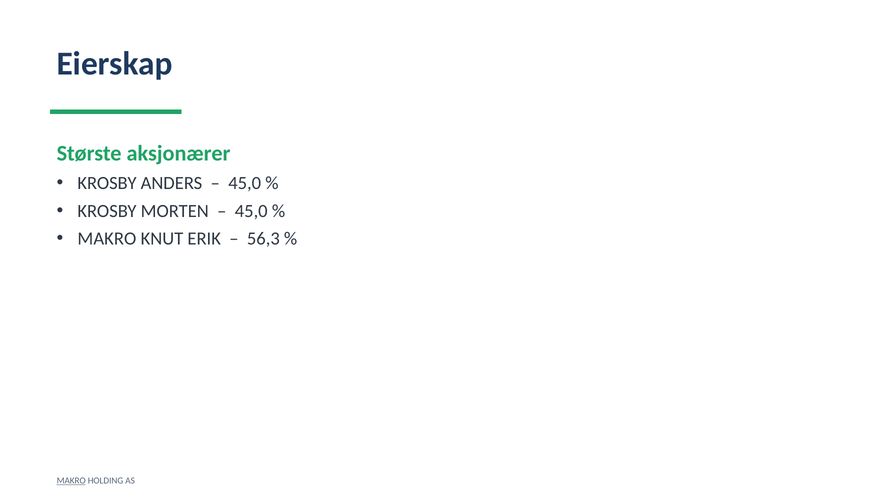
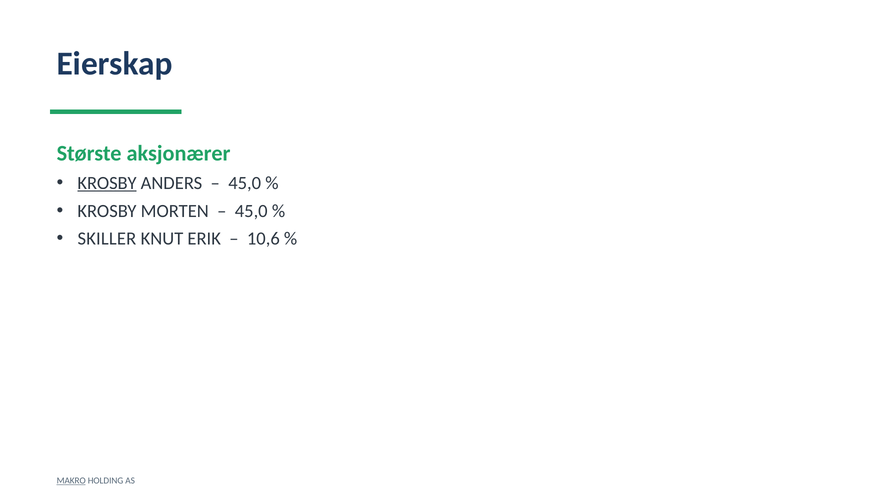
KROSBY at (107, 183) underline: none -> present
MAKRO at (107, 239): MAKRO -> SKILLER
56,3: 56,3 -> 10,6
